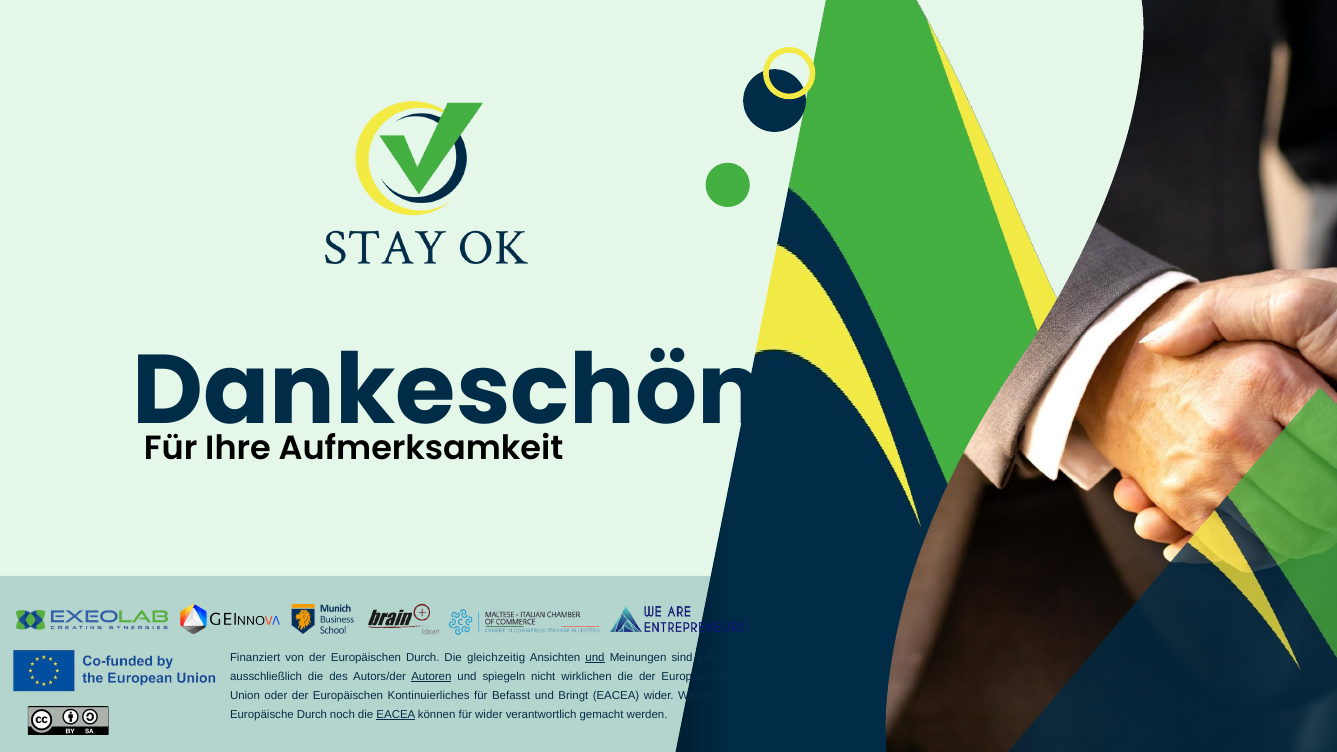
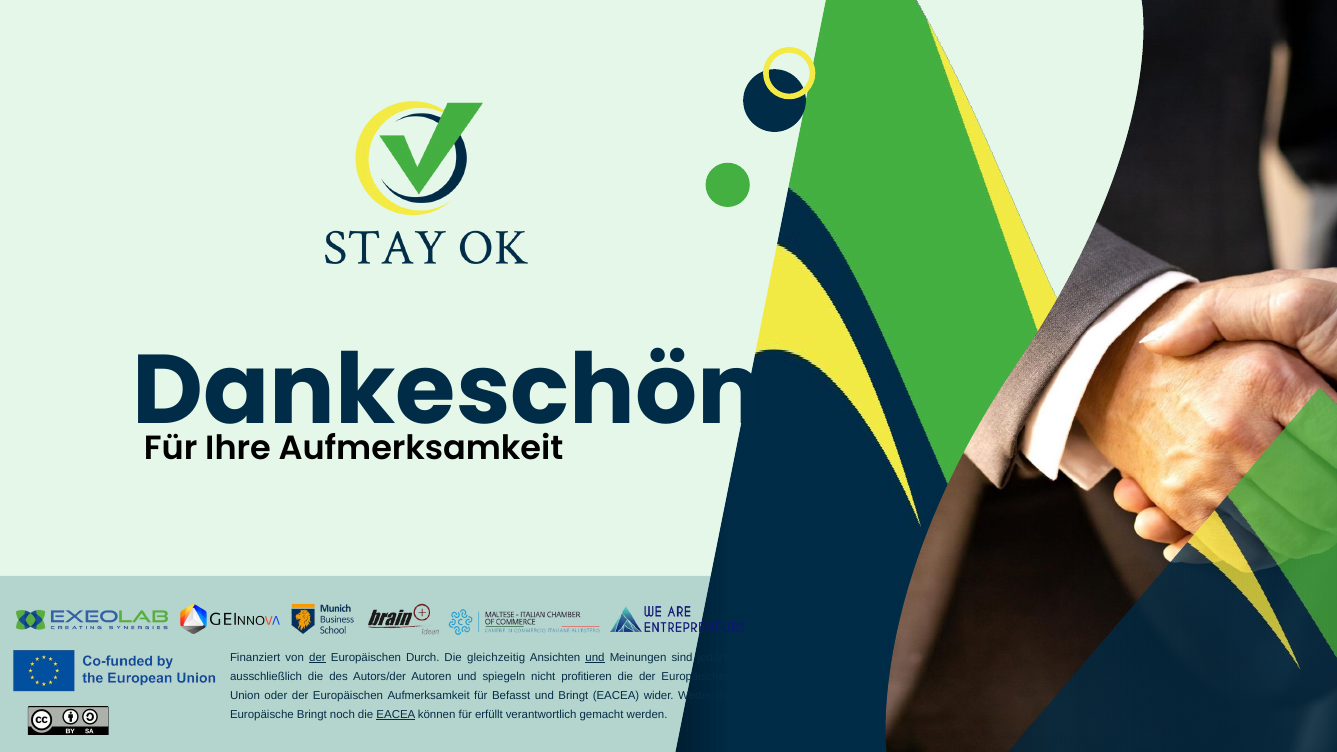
der at (317, 657) underline: none -> present
Autoren underline: present -> none
wirklichen: wirklichen -> profitieren
Europäischen Kontinuierliches: Kontinuierliches -> Aufmerksamkeit
Europäische Durch: Durch -> Bringt
für wider: wider -> erfüllt
